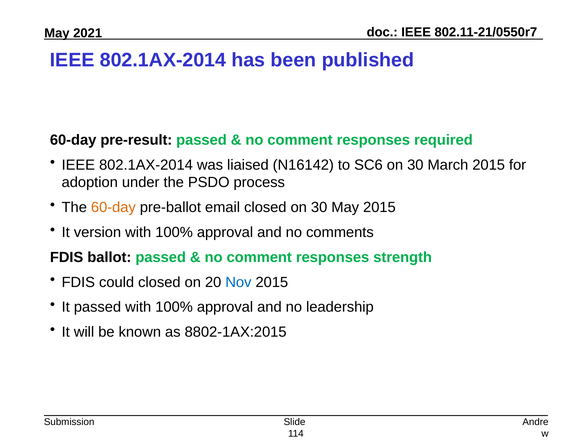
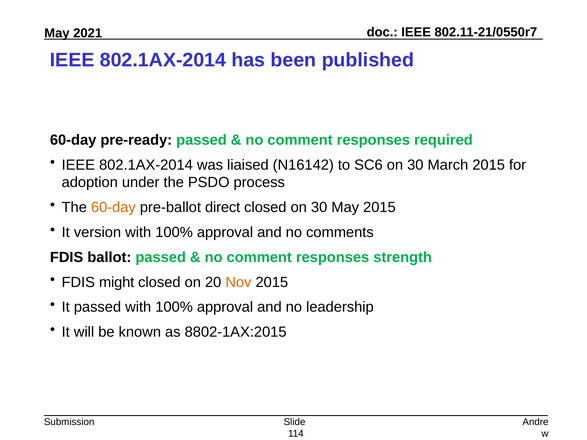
pre-result: pre-result -> pre-ready
email: email -> direct
could: could -> might
Nov colour: blue -> orange
